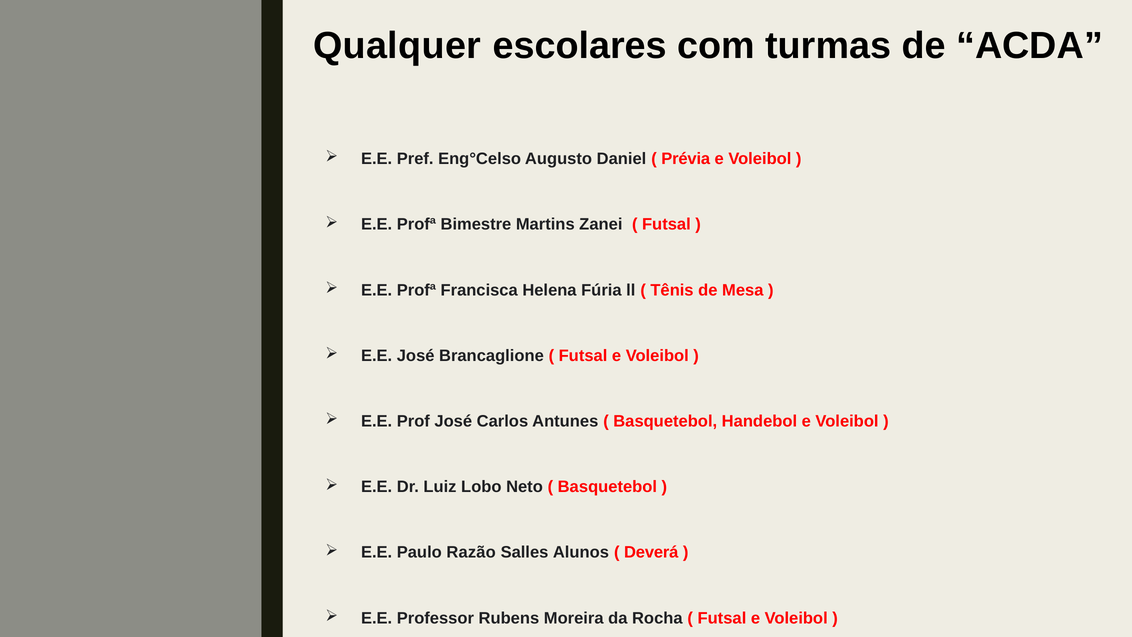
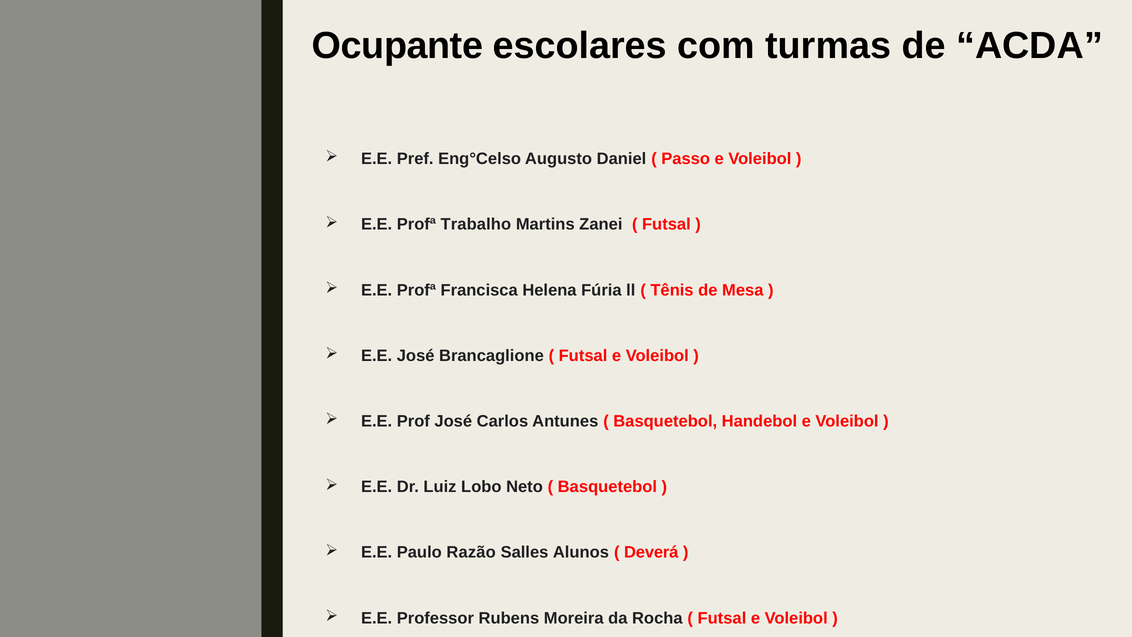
Qualquer: Qualquer -> Ocupante
Prévia: Prévia -> Passo
Bimestre: Bimestre -> Trabalho
